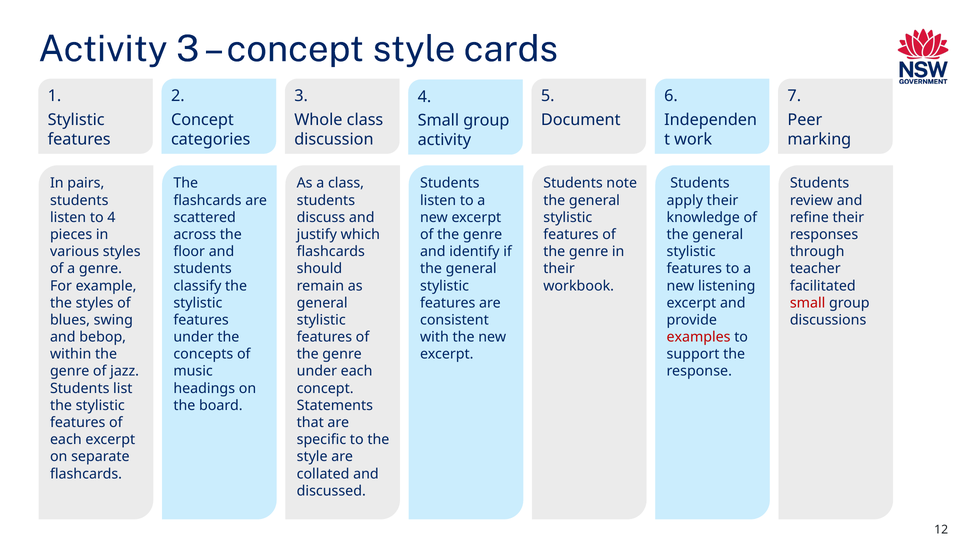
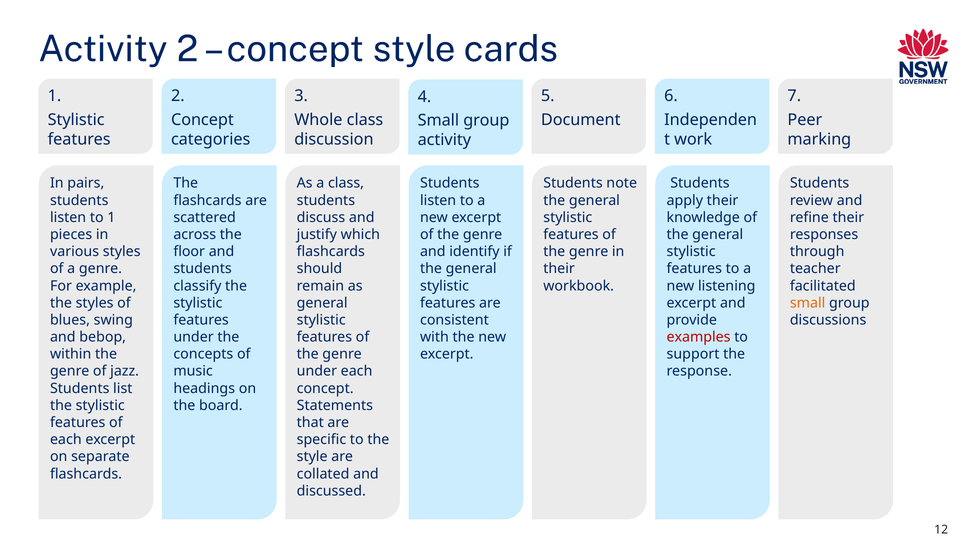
Activity 3: 3 -> 2
to 4: 4 -> 1
small at (808, 303) colour: red -> orange
